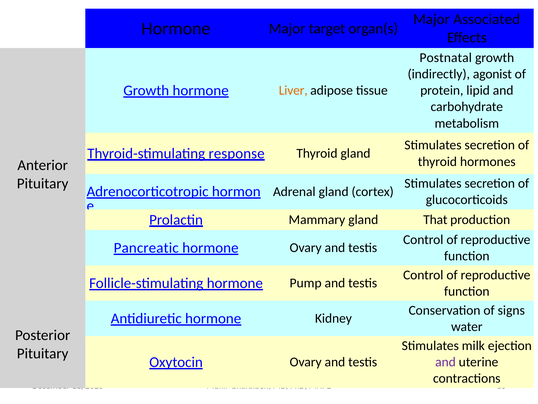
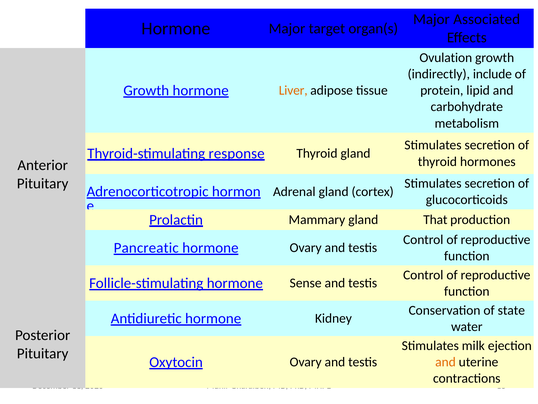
Postnatal: Postnatal -> Ovulation
agonist: agonist -> include
Pump: Pump -> Sense
signs: signs -> state
and at (445, 362) colour: purple -> orange
